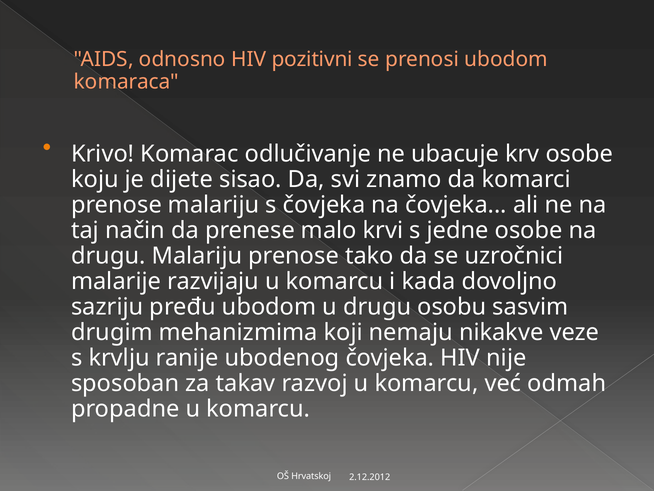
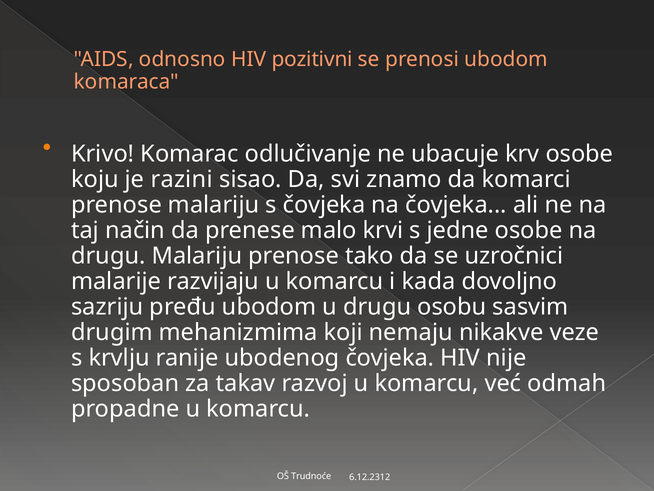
dijete: dijete -> razini
Hrvatskoj: Hrvatskoj -> Trudnoće
2.12.2012: 2.12.2012 -> 6.12.2312
